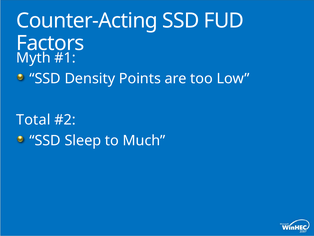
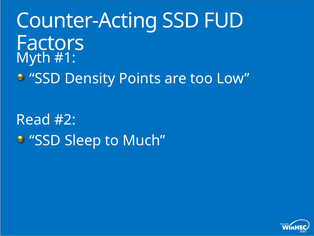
Total: Total -> Read
